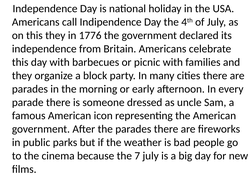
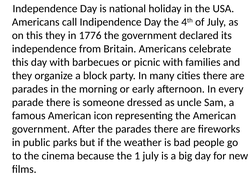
7: 7 -> 1
